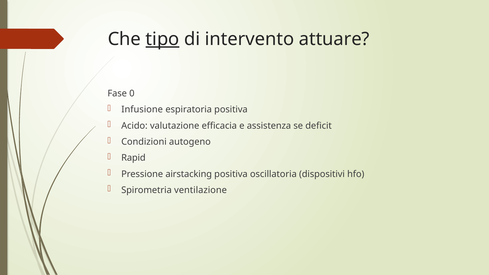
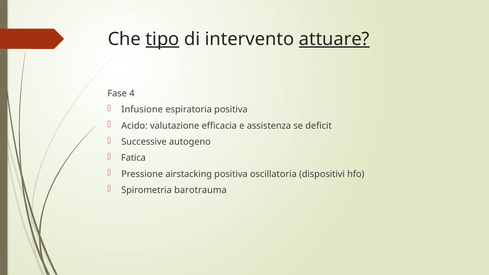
attuare underline: none -> present
0: 0 -> 4
Condizioni: Condizioni -> Successive
Rapid: Rapid -> Fatica
ventilazione: ventilazione -> barotrauma
